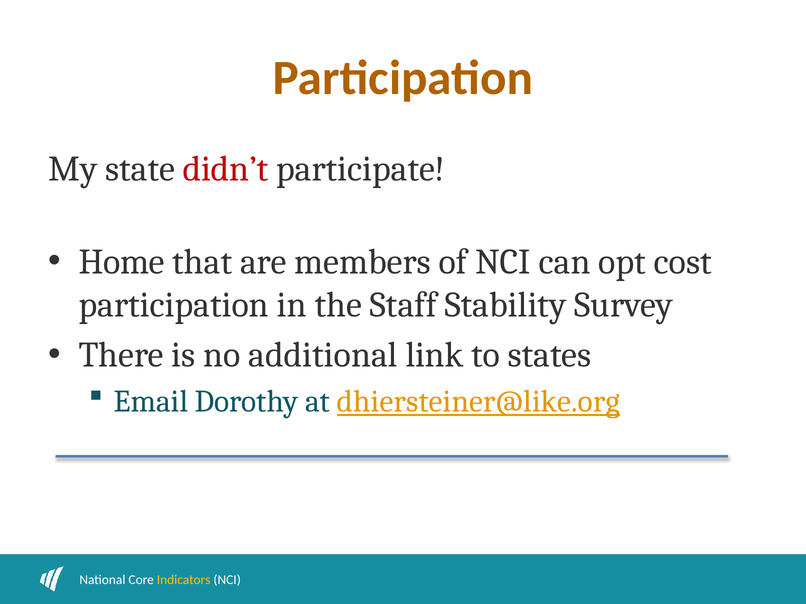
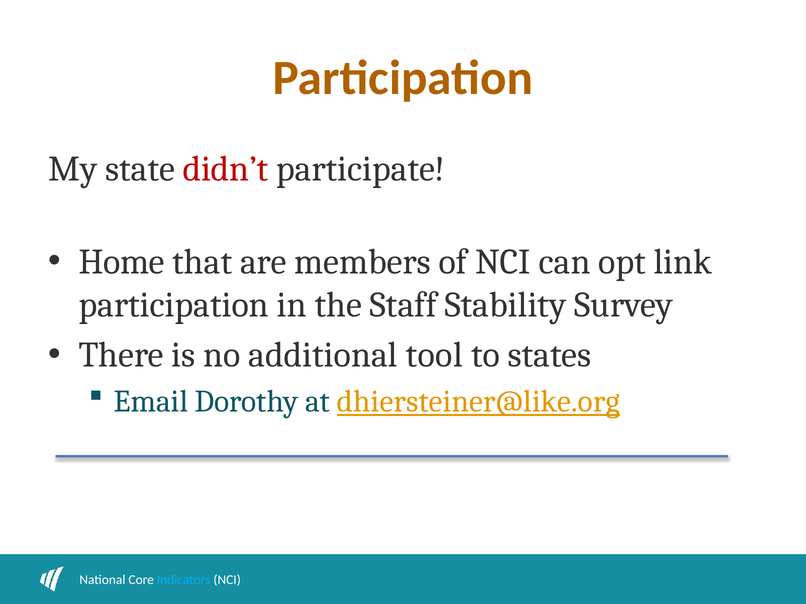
cost: cost -> link
link: link -> tool
Indicators colour: yellow -> light blue
